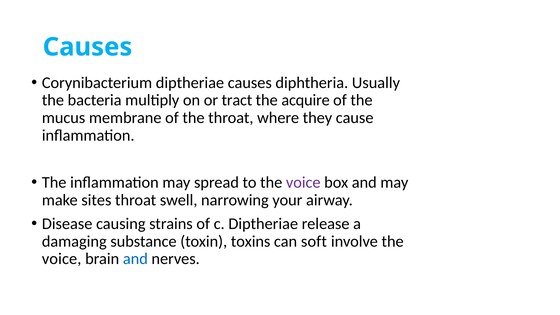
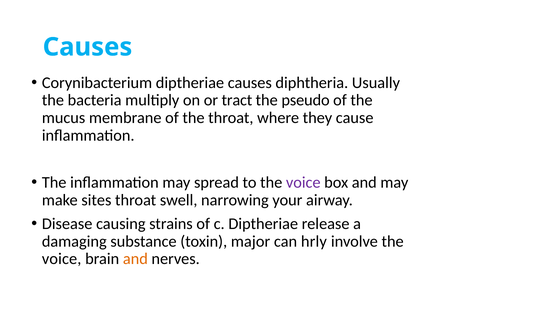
acquire: acquire -> pseudo
toxins: toxins -> major
soft: soft -> hrly
and at (135, 259) colour: blue -> orange
